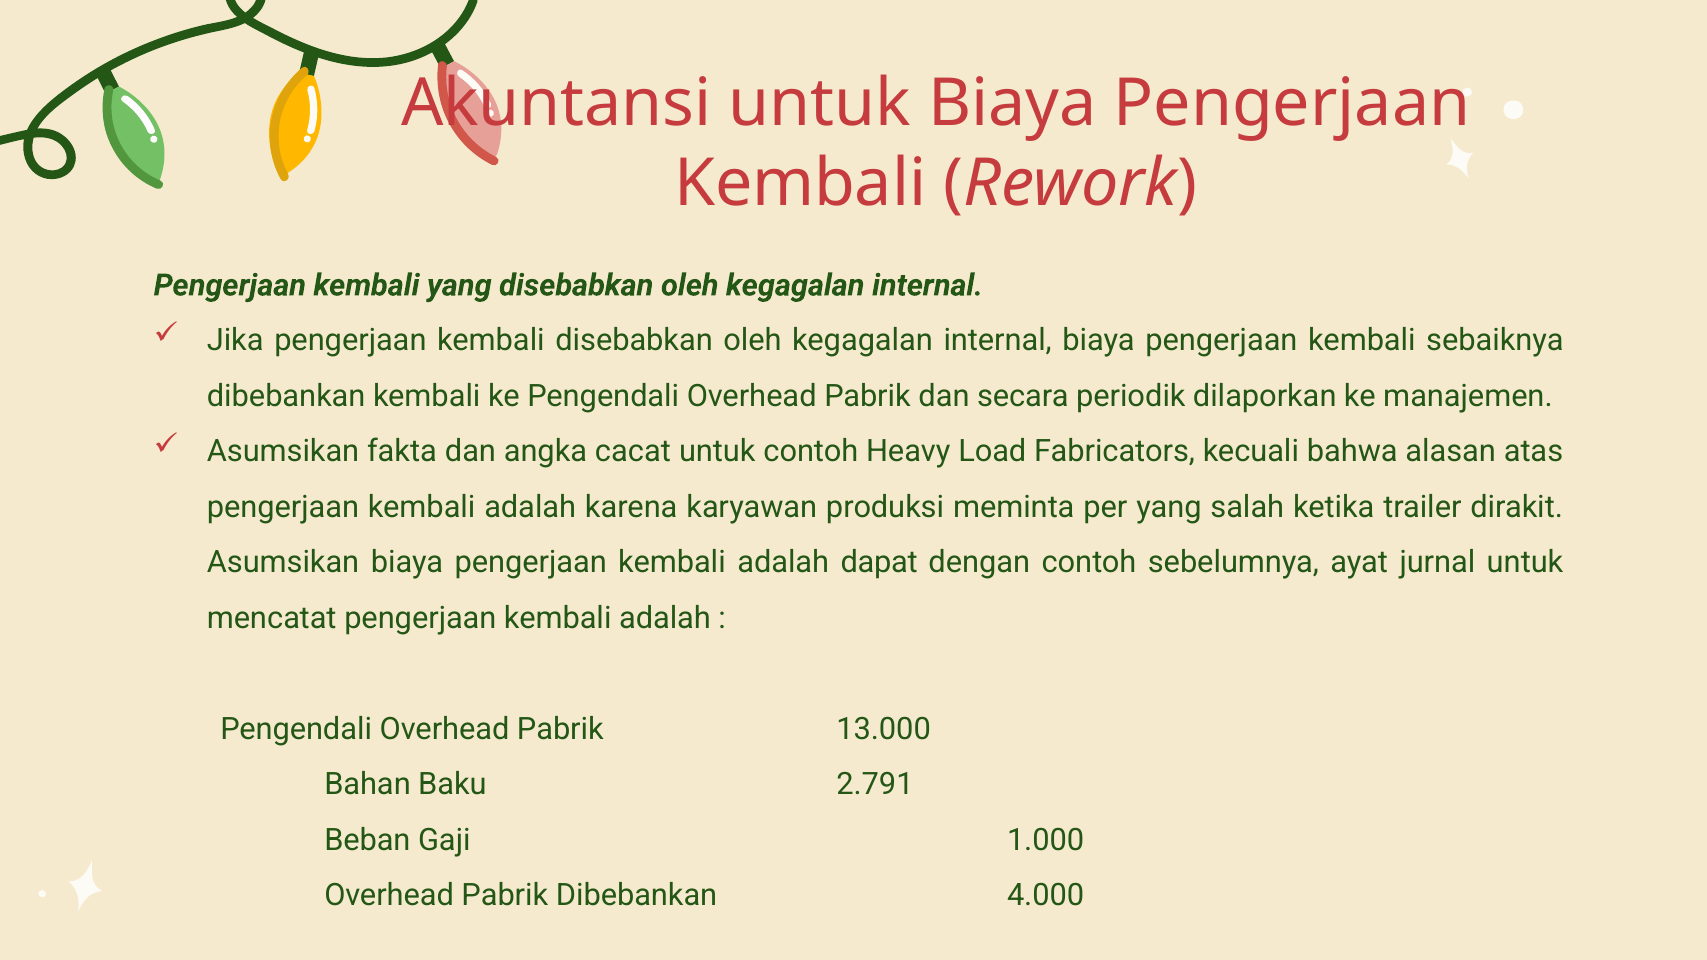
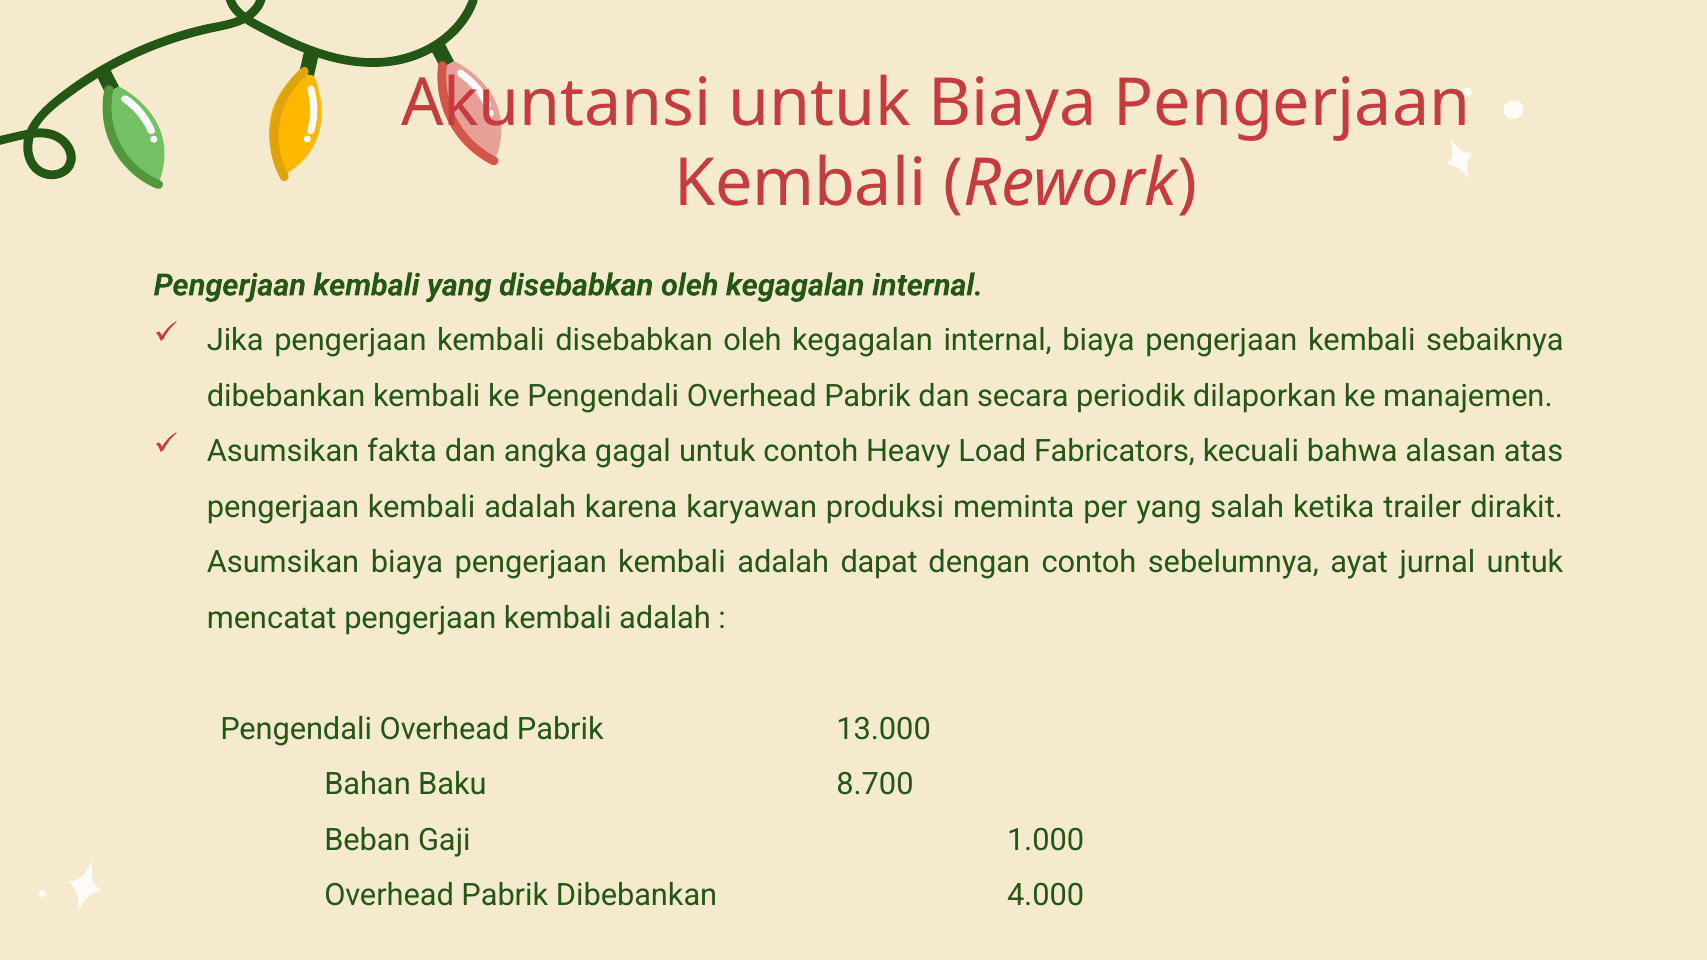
cacat: cacat -> gagal
2.791: 2.791 -> 8.700
